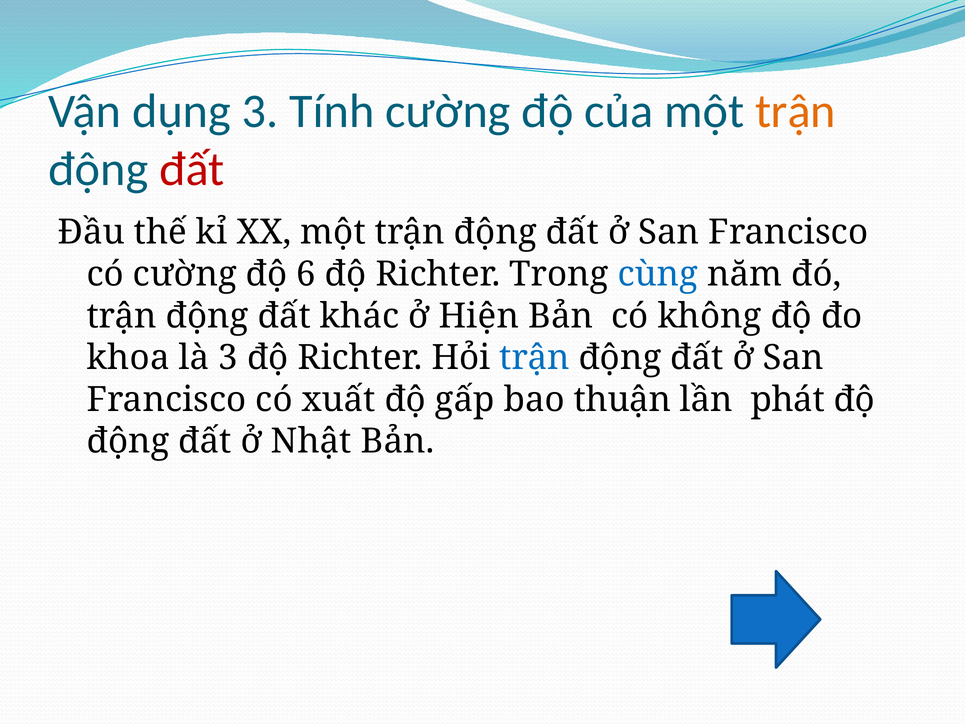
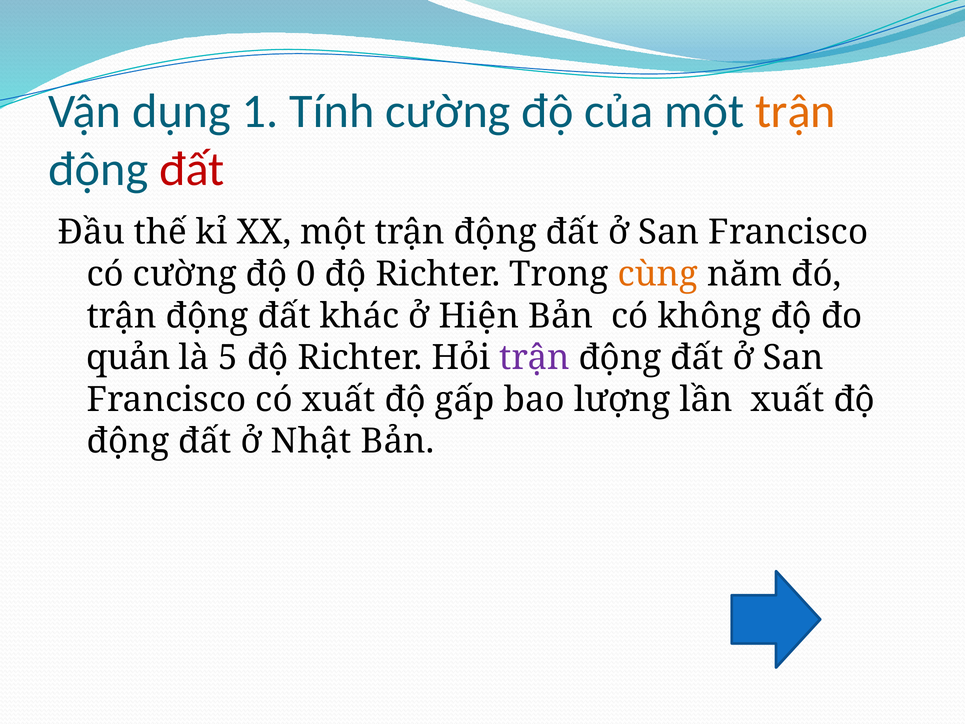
dụng 3: 3 -> 1
6: 6 -> 0
cùng colour: blue -> orange
khoa: khoa -> quản
là 3: 3 -> 5
trận at (535, 358) colour: blue -> purple
thuận: thuận -> lượng
lần phát: phát -> xuất
